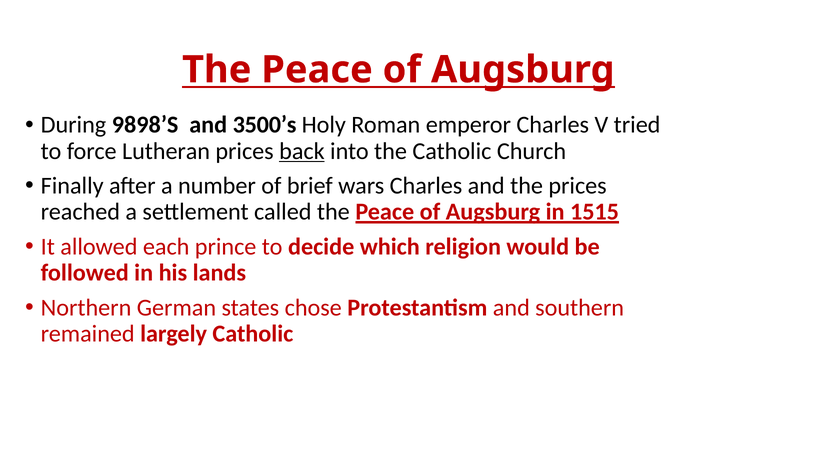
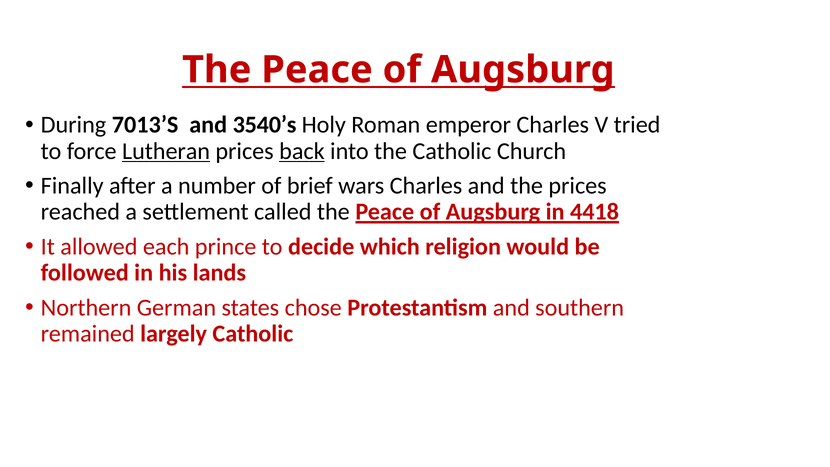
9898’S: 9898’S -> 7013’S
3500’s: 3500’s -> 3540’s
Lutheran underline: none -> present
1515: 1515 -> 4418
